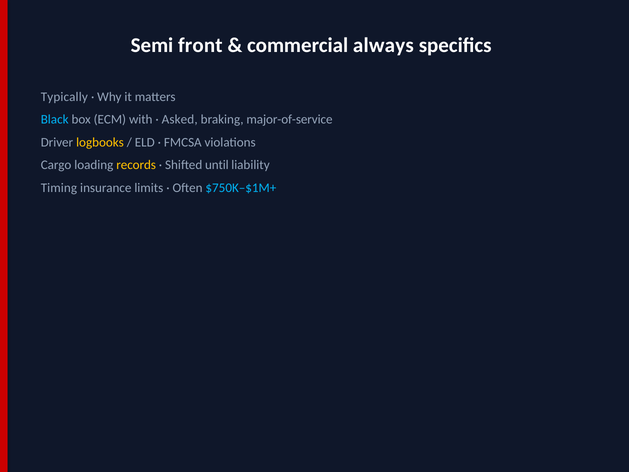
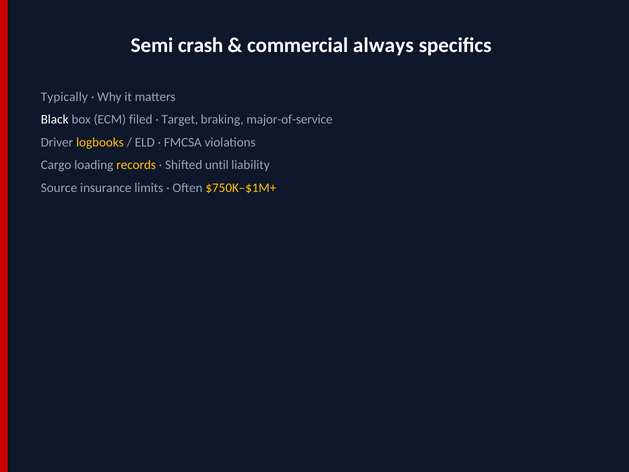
front: front -> crash
Black colour: light blue -> white
with: with -> filed
Asked: Asked -> Target
Timing: Timing -> Source
$750K–$1M+ colour: light blue -> yellow
